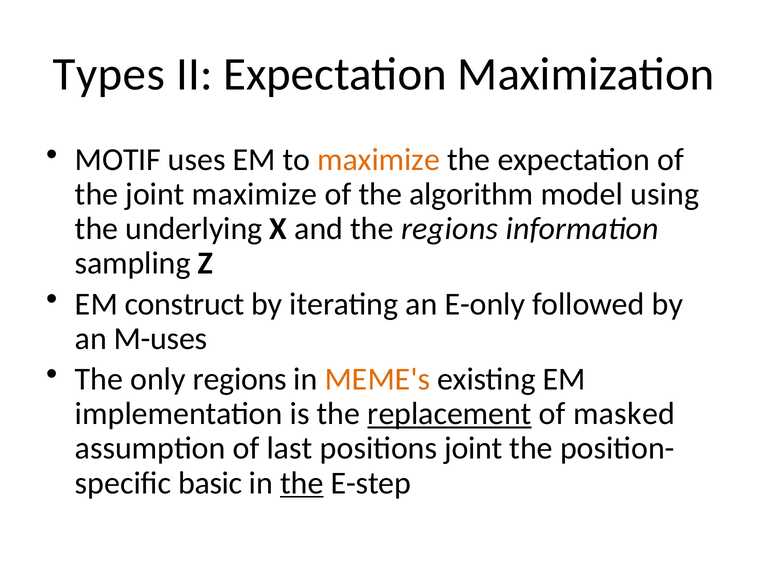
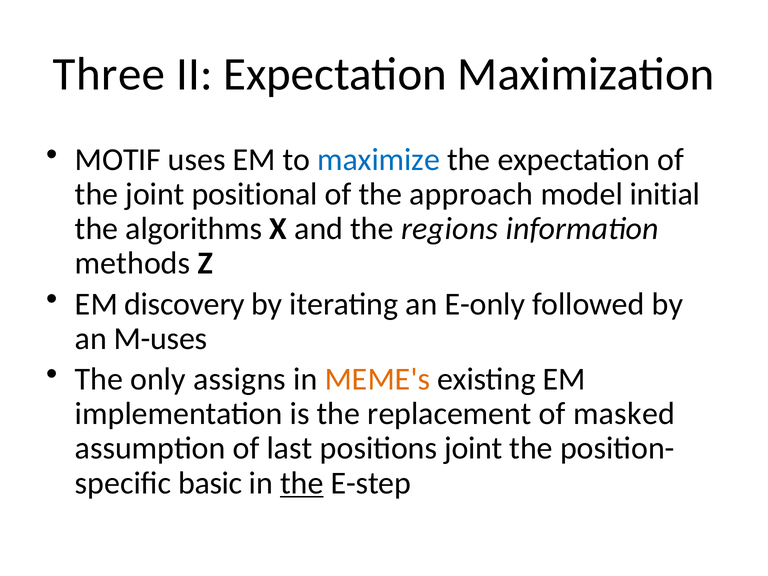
Types: Types -> Three
maximize at (379, 160) colour: orange -> blue
joint maximize: maximize -> positional
algorithm: algorithm -> approach
using: using -> initial
underlying: underlying -> algorithms
sampling: sampling -> methods
construct: construct -> discovery
only regions: regions -> assigns
replacement underline: present -> none
